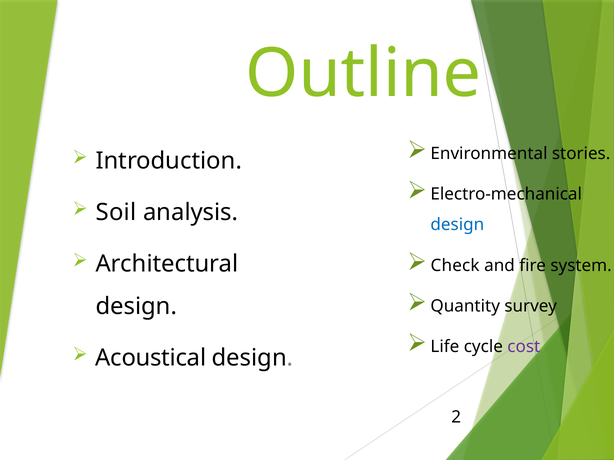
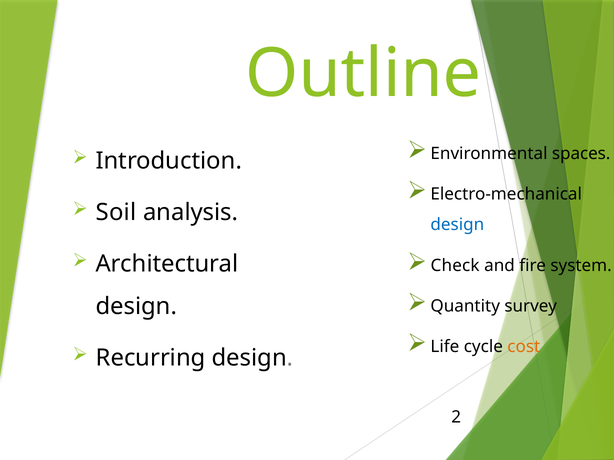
stories: stories -> spaces
cost colour: purple -> orange
Acoustical: Acoustical -> Recurring
